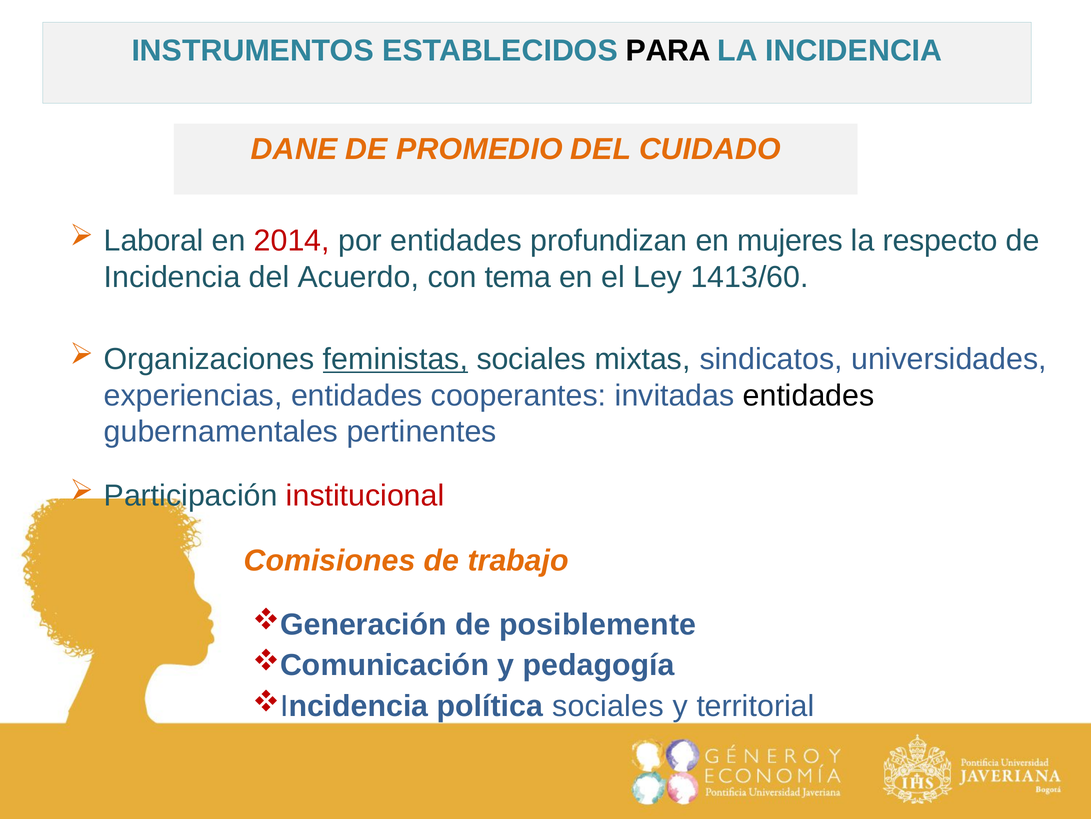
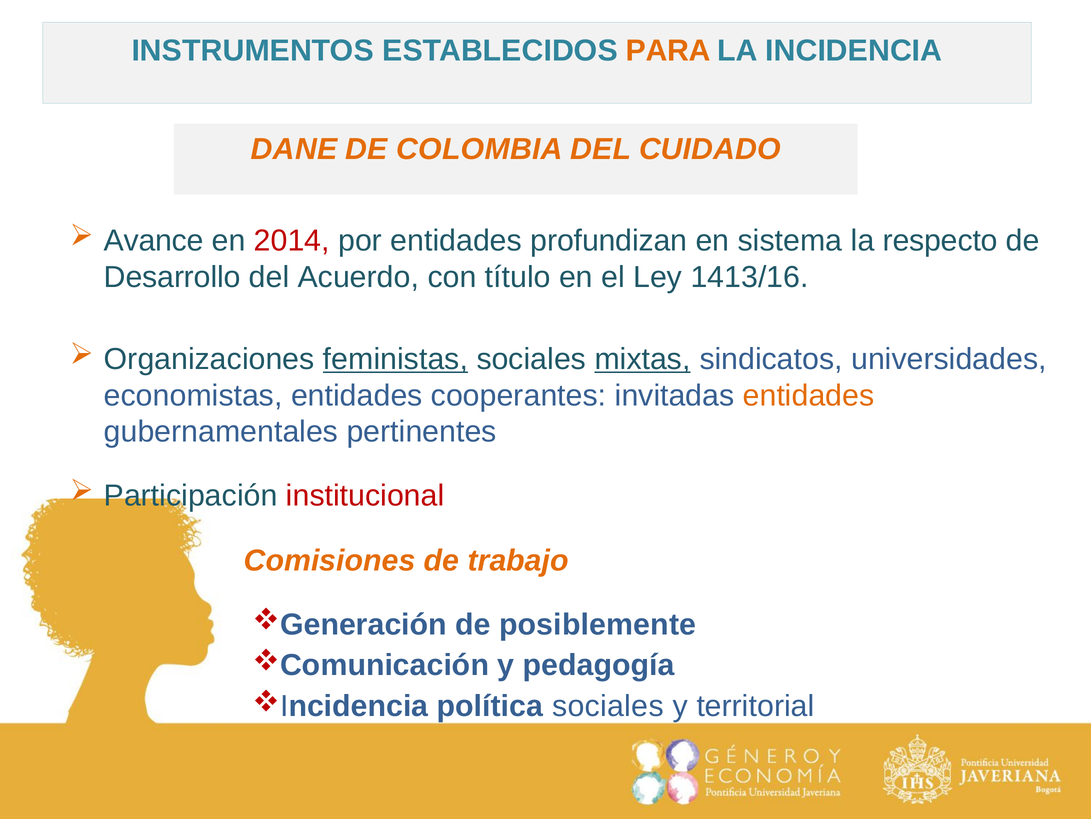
PARA colour: black -> orange
PROMEDIO: PROMEDIO -> COLOMBIA
Laboral: Laboral -> Avance
mujeres: mujeres -> sistema
Incidencia at (172, 277): Incidencia -> Desarrollo
tema: tema -> título
1413/60: 1413/60 -> 1413/16
mixtas underline: none -> present
experiencias: experiencias -> economistas
entidades at (809, 395) colour: black -> orange
